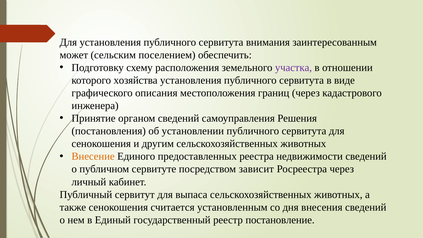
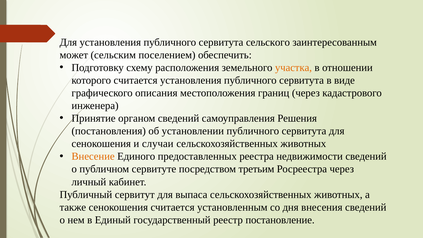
внимания: внимания -> сельского
участка colour: purple -> orange
которого хозяйства: хозяйства -> считается
другим: другим -> случаи
зависит: зависит -> третьим
